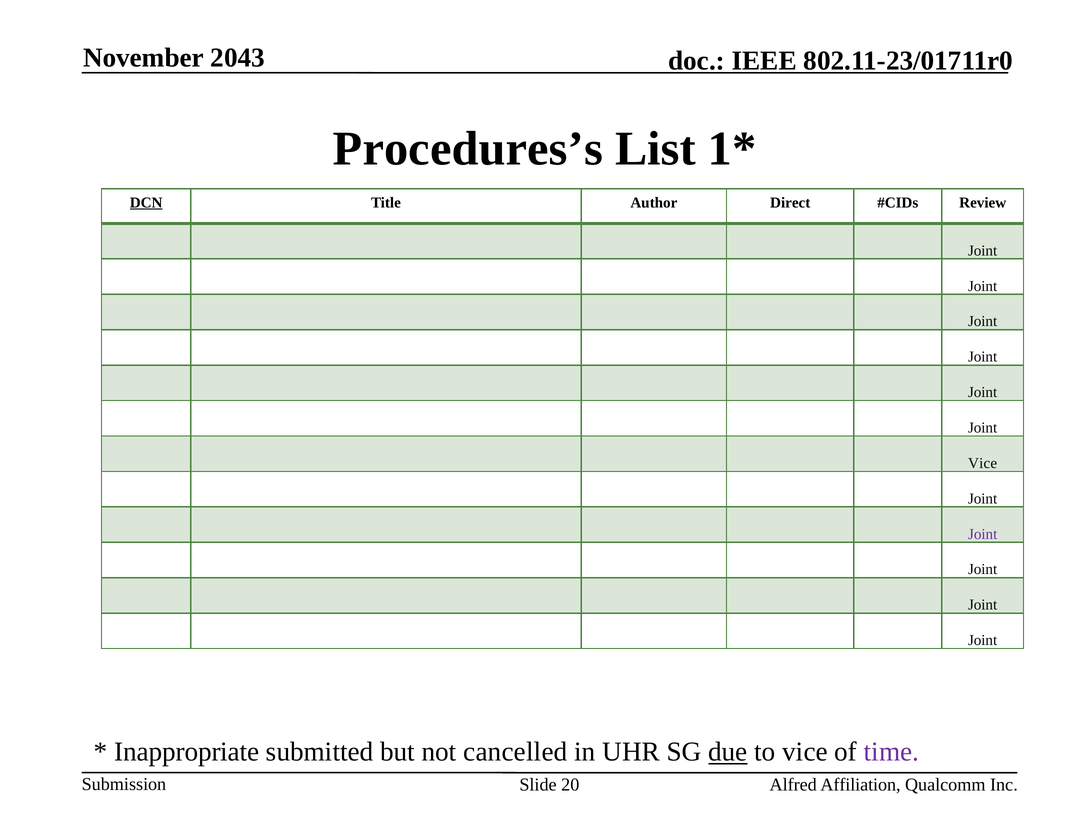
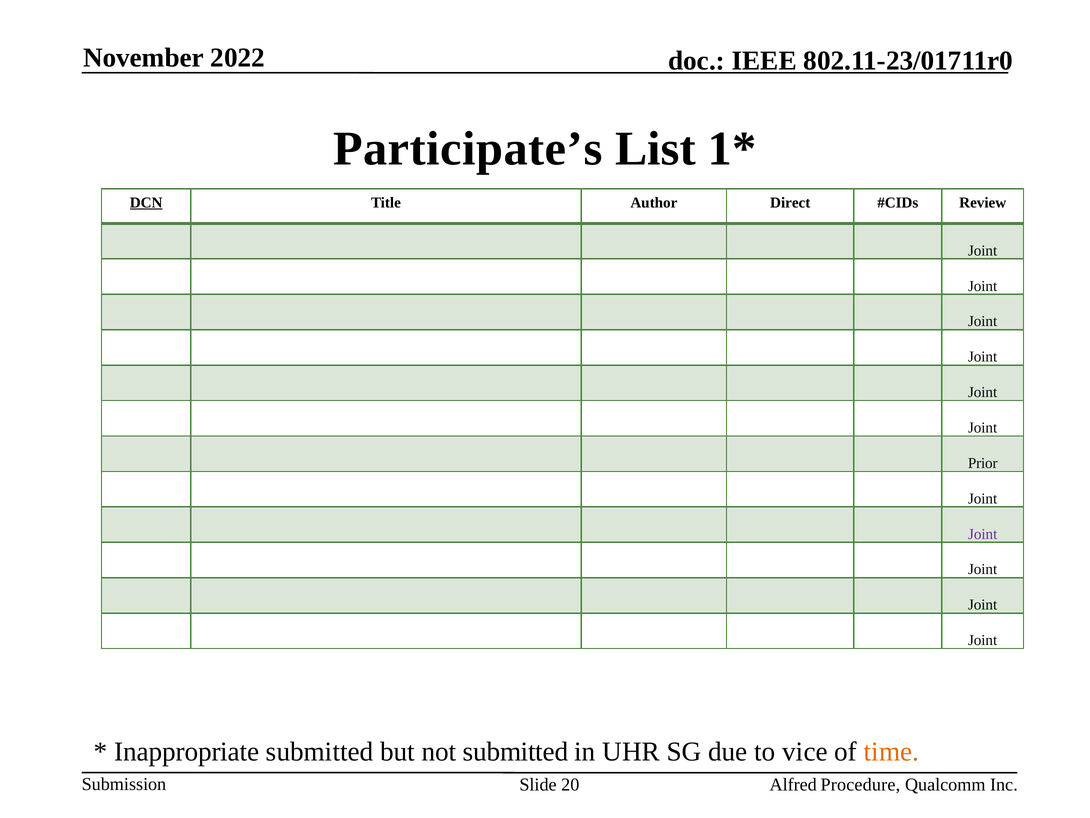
2043: 2043 -> 2022
Procedures’s: Procedures’s -> Participate’s
Vice at (983, 463): Vice -> Prior
not cancelled: cancelled -> submitted
due underline: present -> none
time colour: purple -> orange
Affiliation: Affiliation -> Procedure
